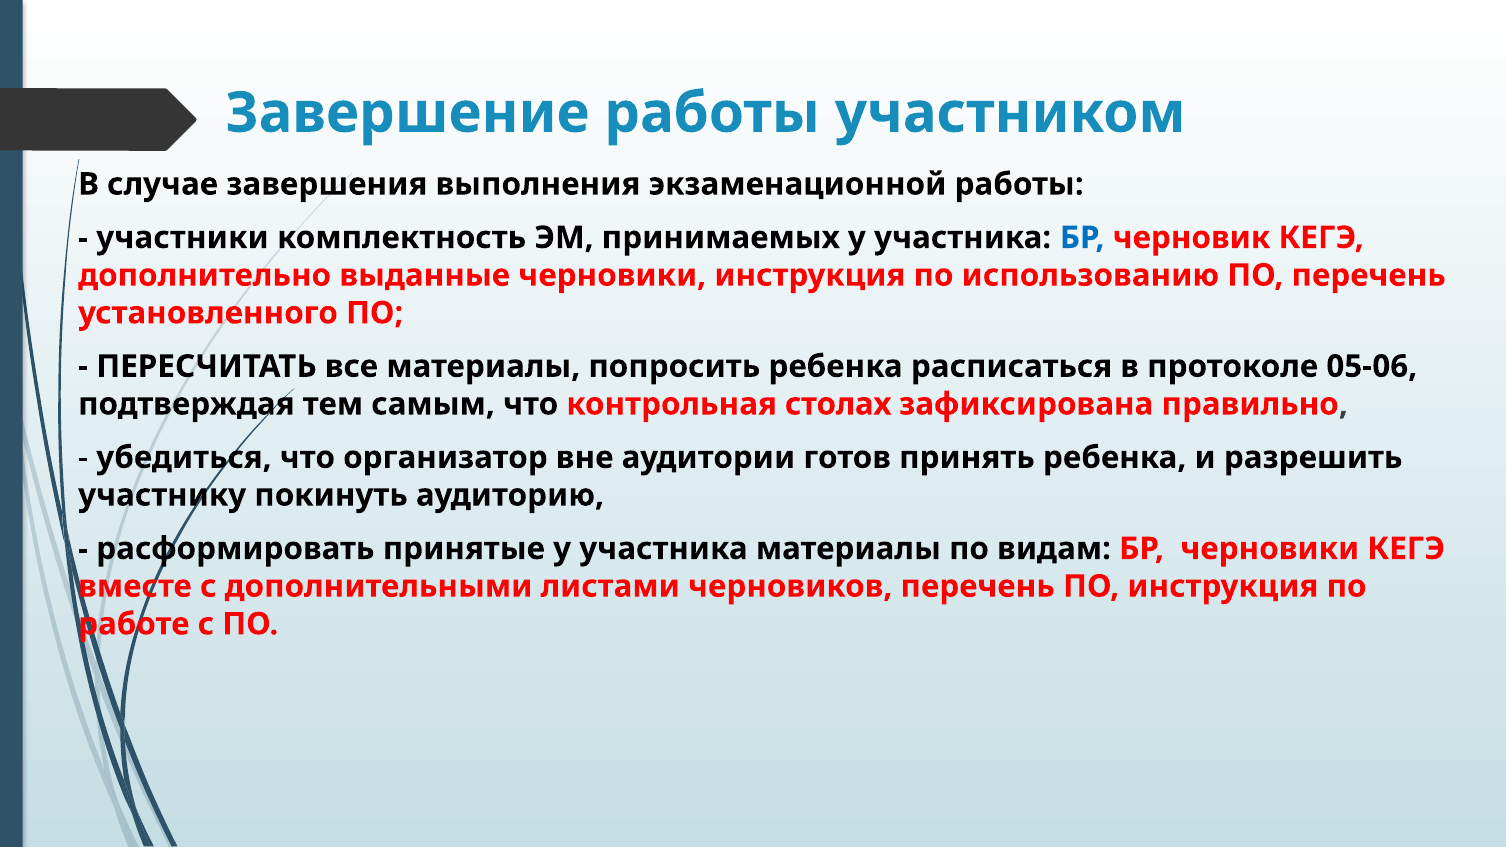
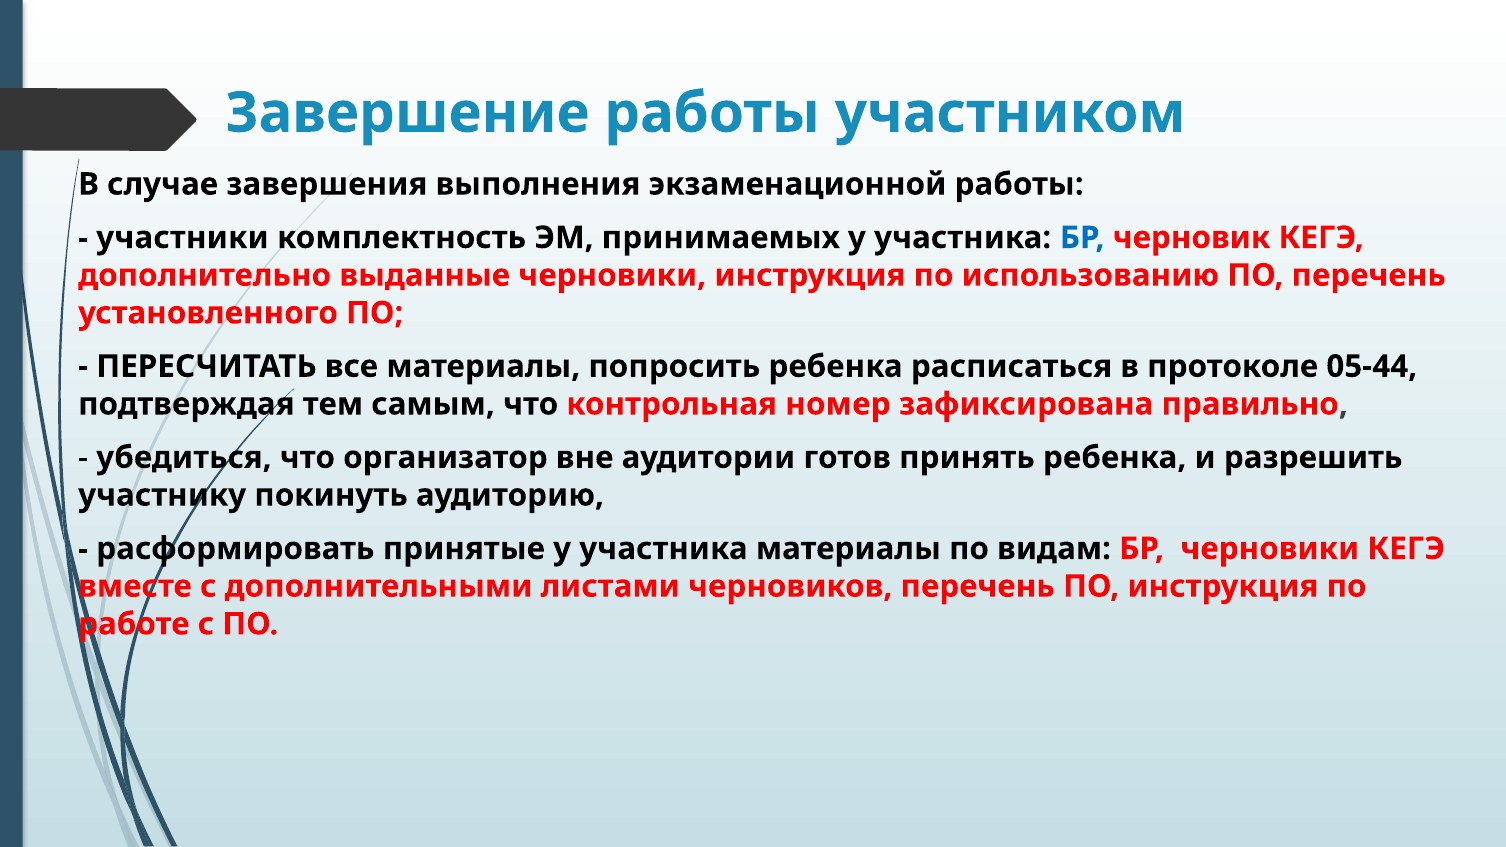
05-06: 05-06 -> 05-44
столах: столах -> номер
